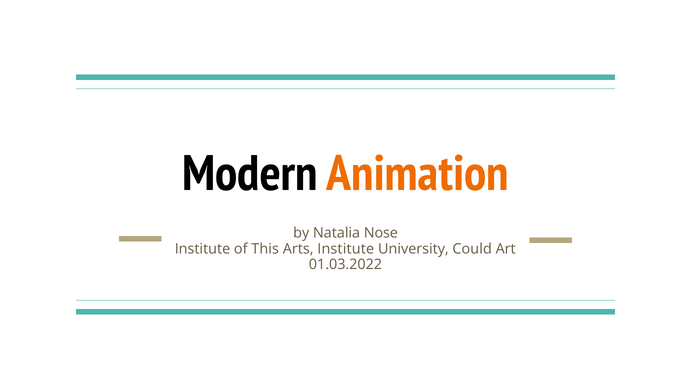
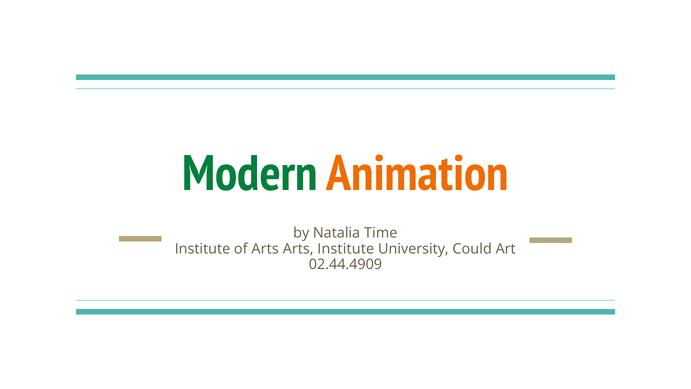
Modern colour: black -> green
Nose: Nose -> Time
of This: This -> Arts
01.03.2022: 01.03.2022 -> 02.44.4909
